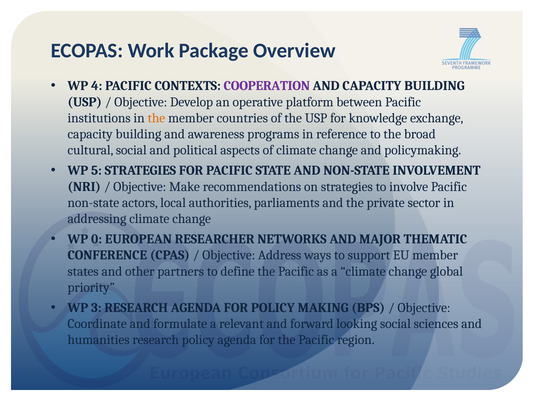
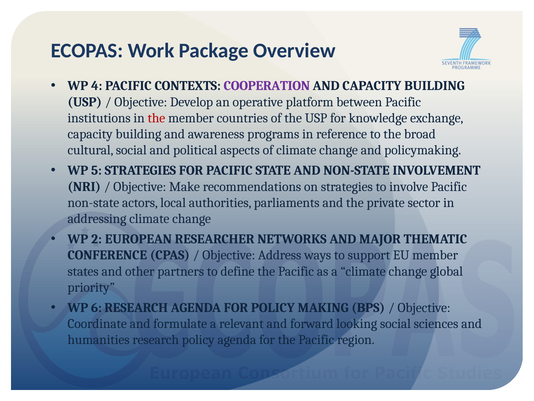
the at (156, 118) colour: orange -> red
0: 0 -> 2
3: 3 -> 6
